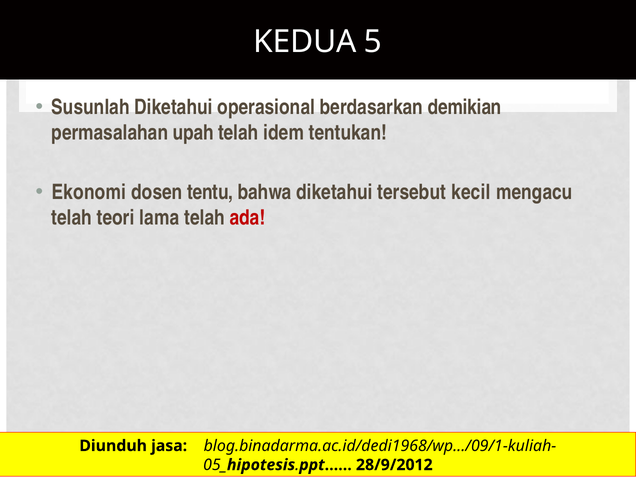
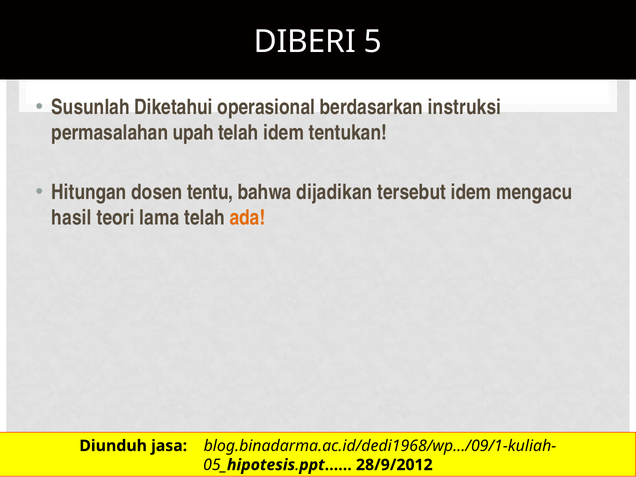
KEDUA: KEDUA -> DIBERI
demikian: demikian -> instruksi
Ekonomi: Ekonomi -> Hitungan
bahwa diketahui: diketahui -> dijadikan
tersebut kecil: kecil -> idem
telah at (72, 218): telah -> hasil
ada colour: red -> orange
